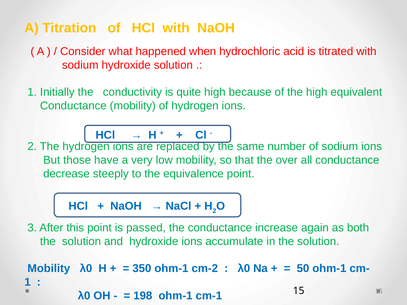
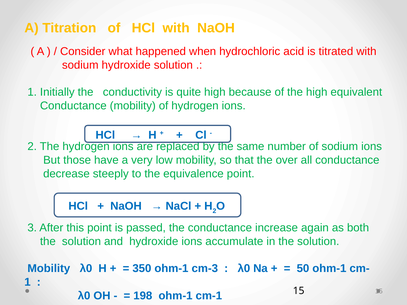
cm-2: cm-2 -> cm-3
